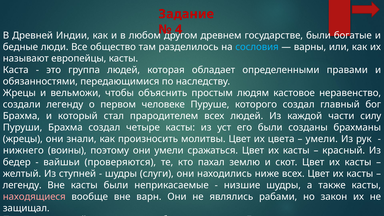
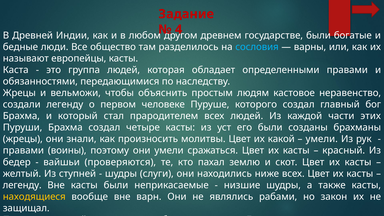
силу: силу -> этих
их цвета: цвета -> какой
нижнего at (23, 151): нижнего -> правами
находящиеся colour: pink -> yellow
